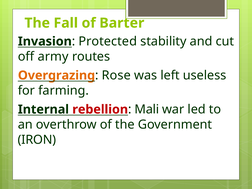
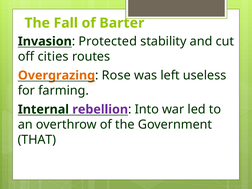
army: army -> cities
rebellion colour: red -> purple
Mali: Mali -> Into
IRON: IRON -> THAT
